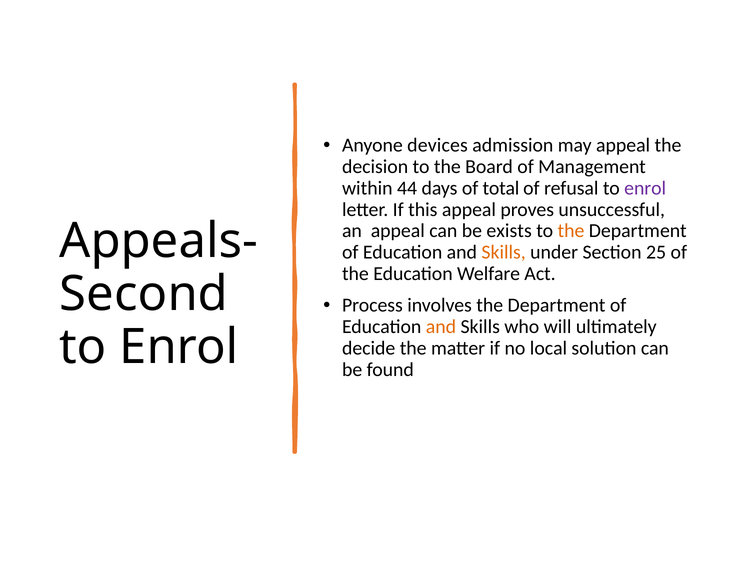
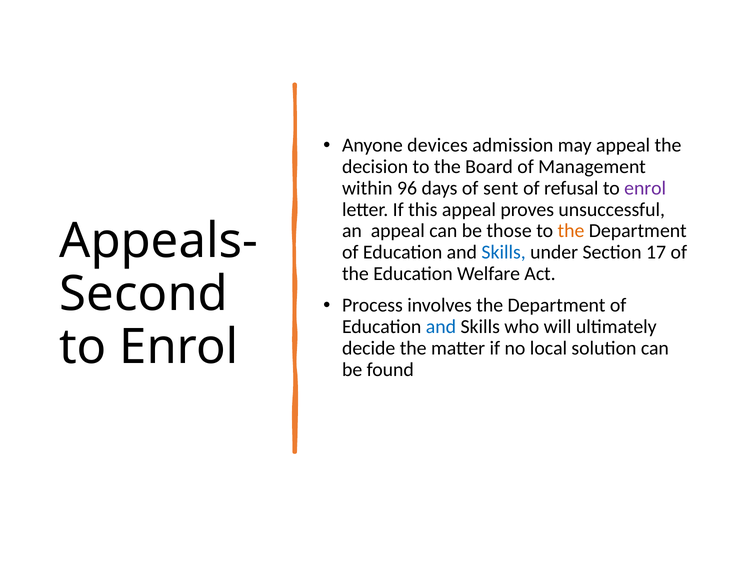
44: 44 -> 96
total: total -> sent
exists: exists -> those
Skills at (504, 252) colour: orange -> blue
25: 25 -> 17
and at (441, 327) colour: orange -> blue
